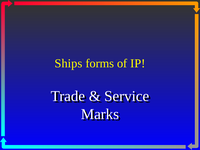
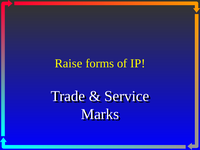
Ships: Ships -> Raise
